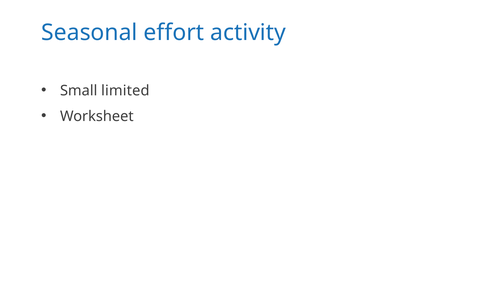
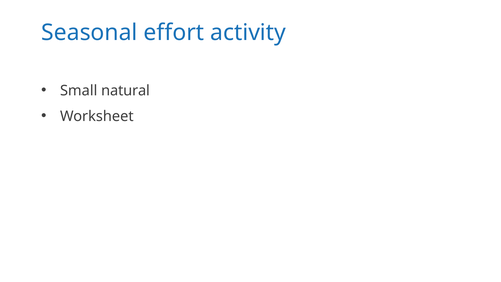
limited: limited -> natural
